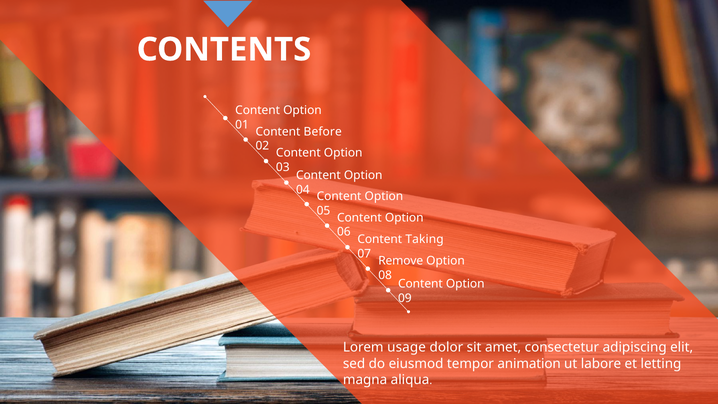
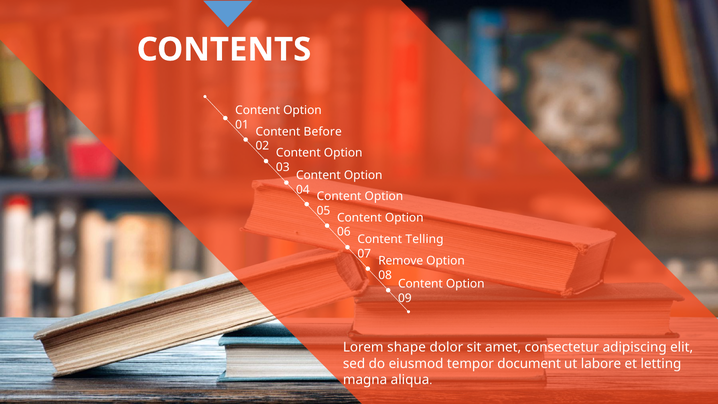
Taking: Taking -> Telling
usage: usage -> shape
animation: animation -> document
